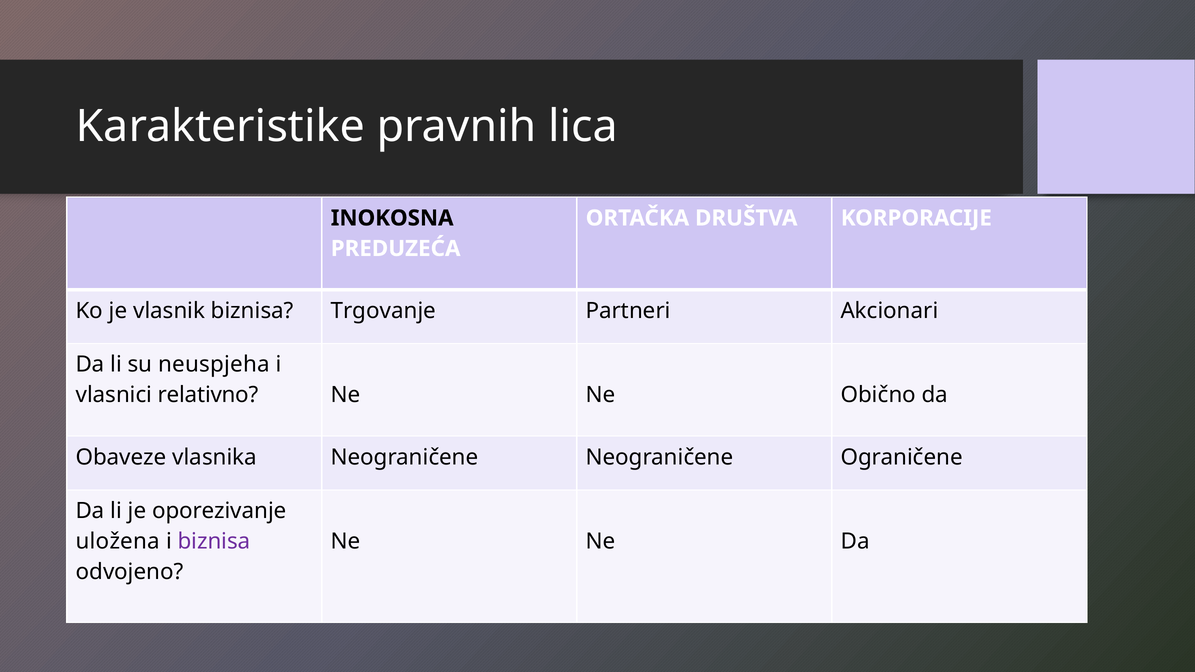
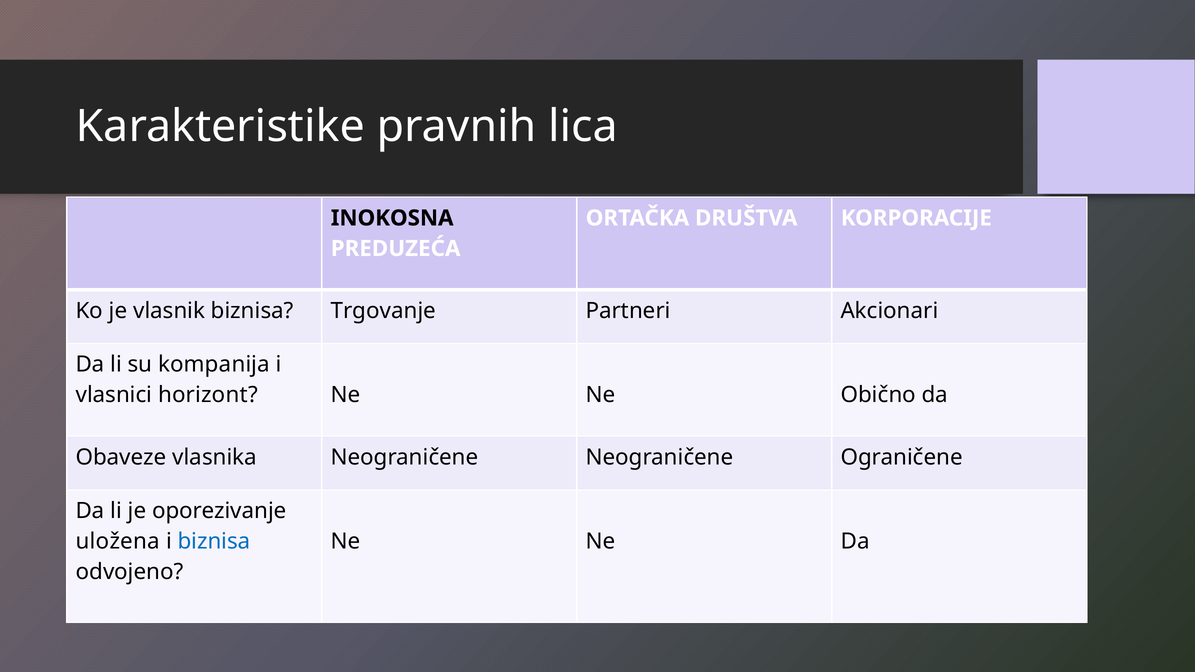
neuspjeha: neuspjeha -> kompanija
relativno: relativno -> horizont
biznisa at (214, 542) colour: purple -> blue
